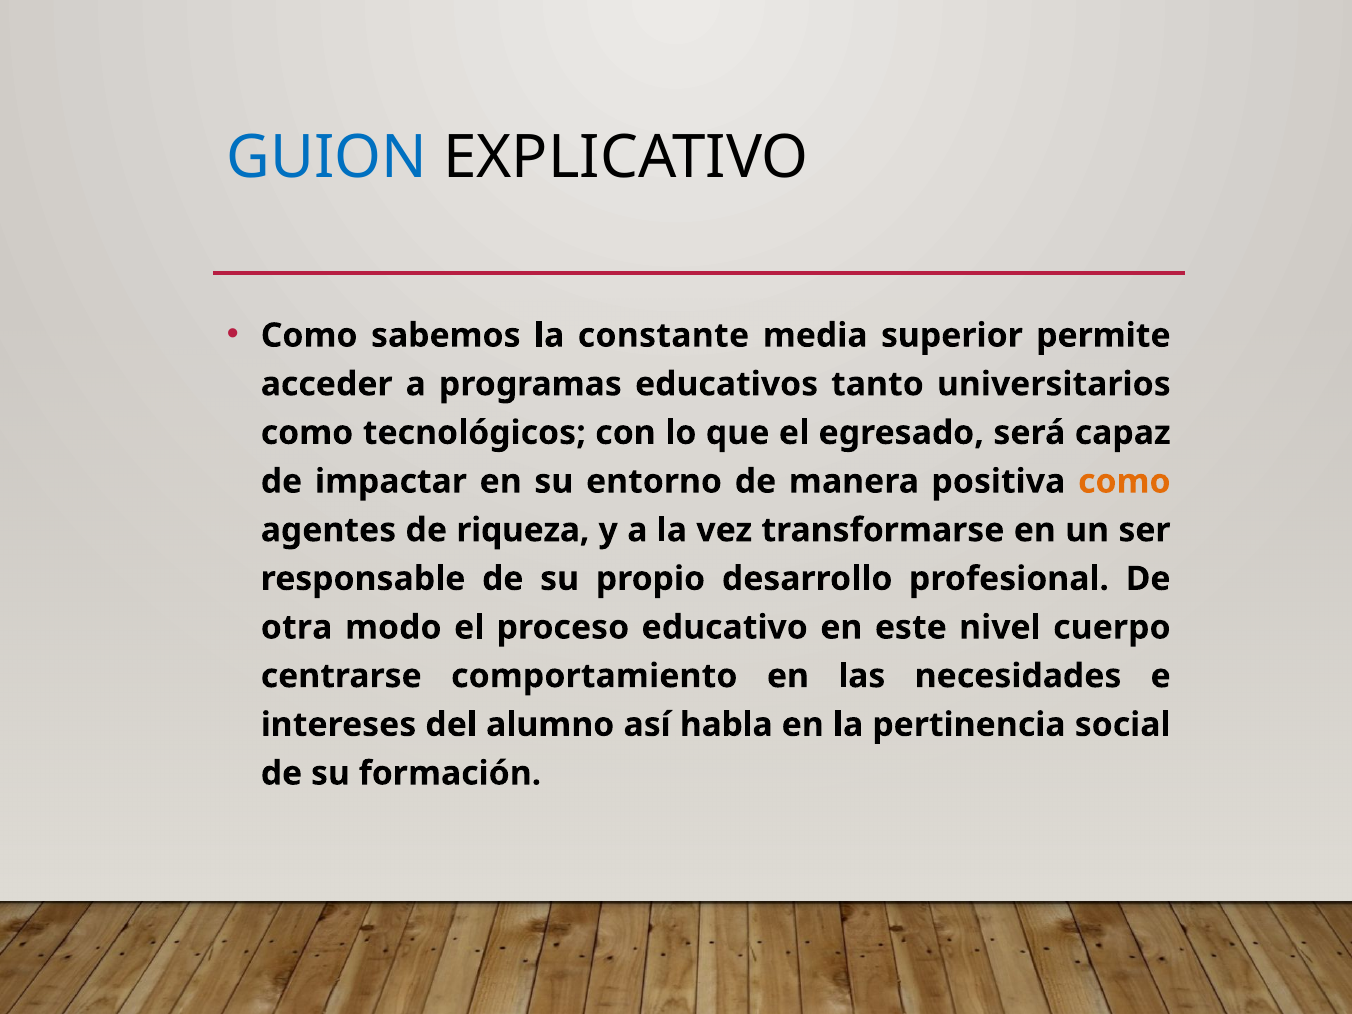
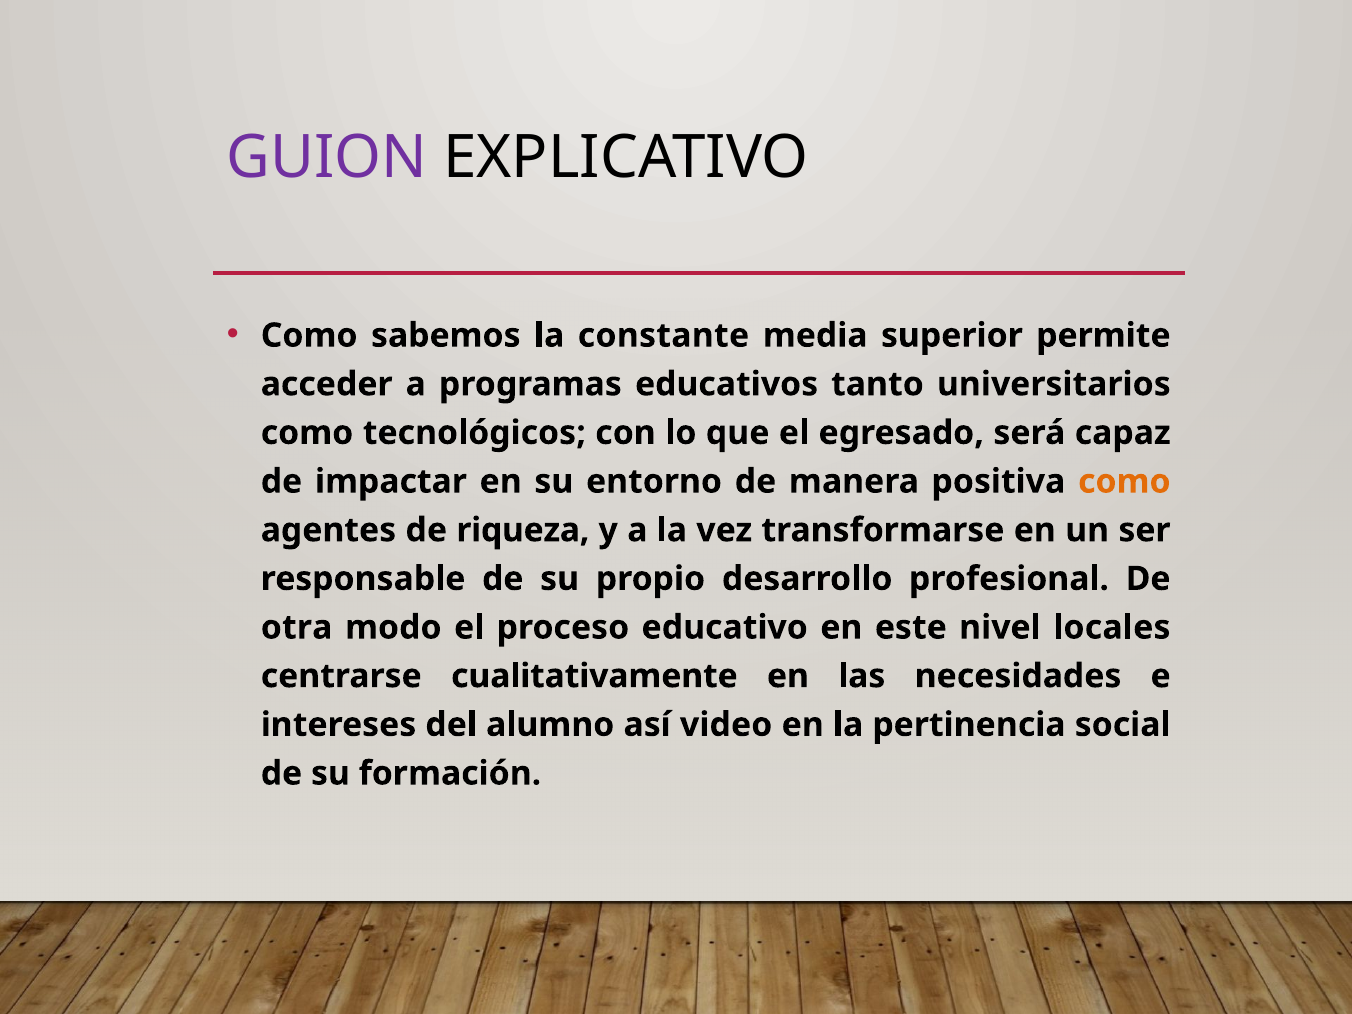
GUION colour: blue -> purple
cuerpo: cuerpo -> locales
comportamiento: comportamiento -> cualitativamente
habla: habla -> video
